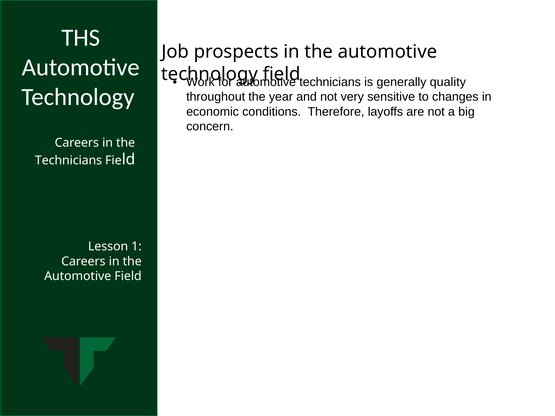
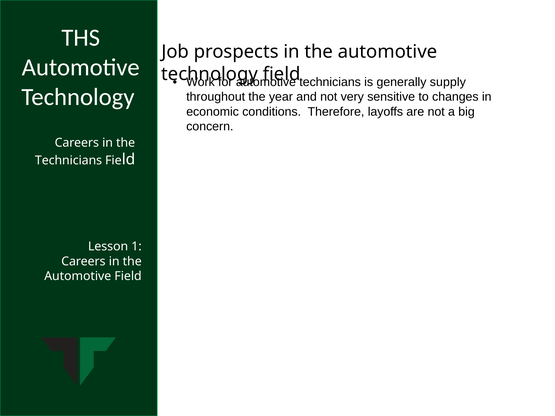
quality: quality -> supply
